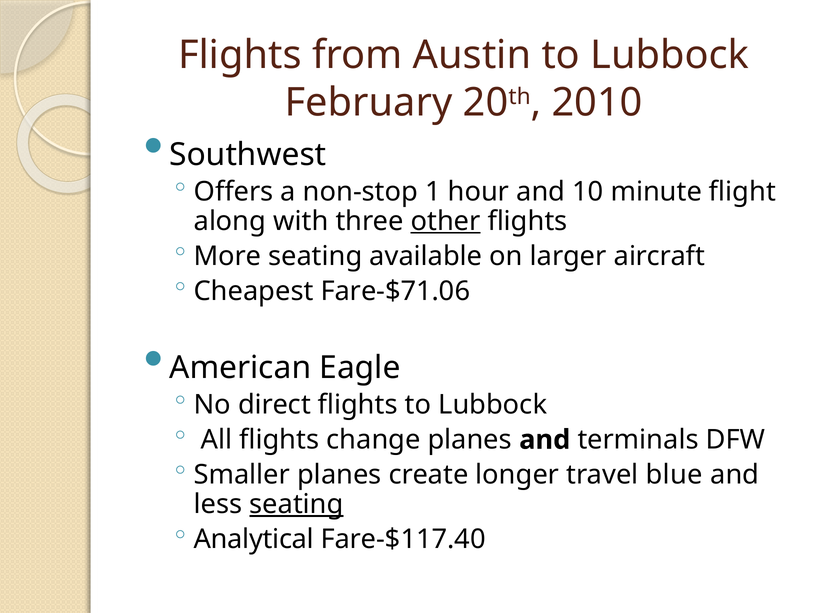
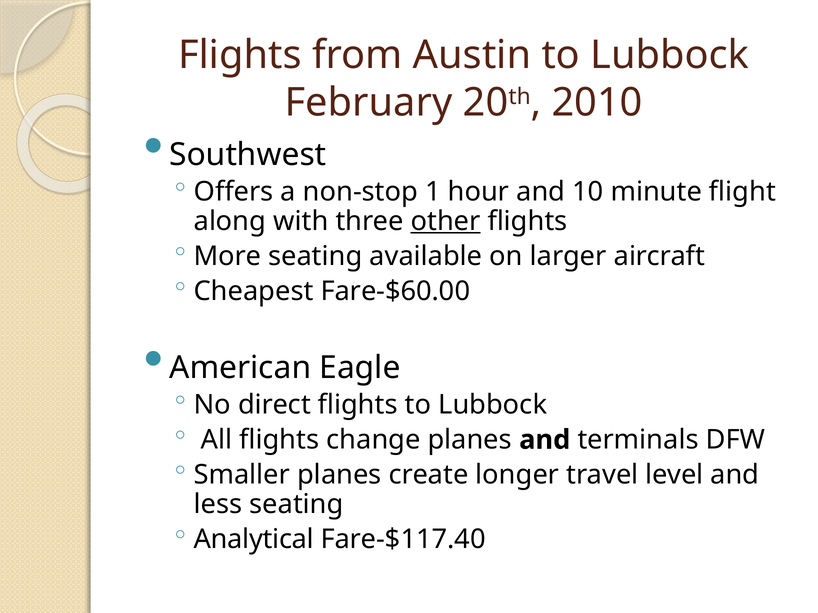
Fare-$71.06: Fare-$71.06 -> Fare-$60.00
blue: blue -> level
seating at (296, 505) underline: present -> none
